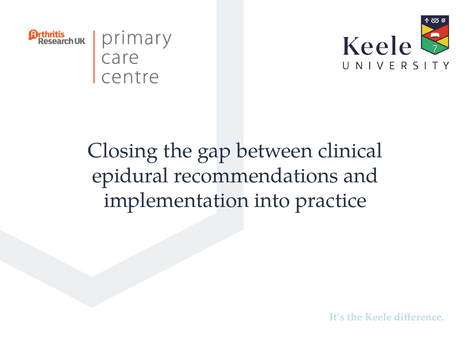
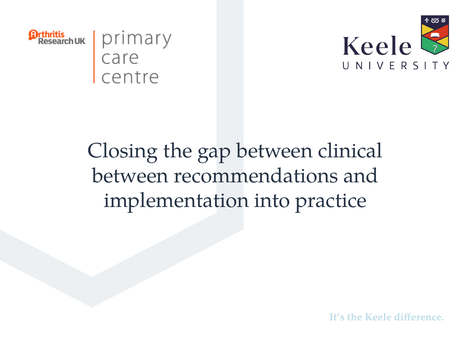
epidural at (130, 175): epidural -> between
